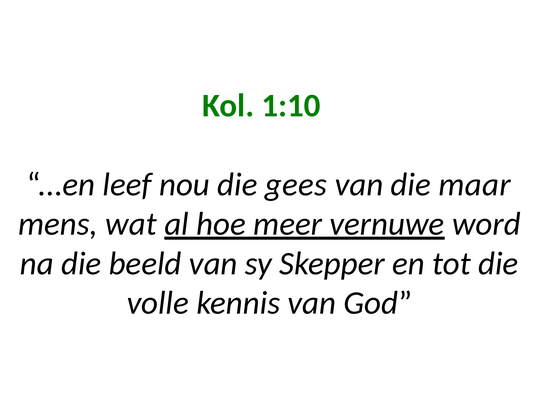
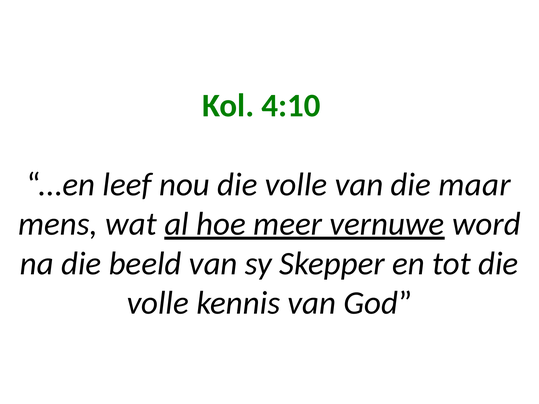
1:10: 1:10 -> 4:10
nou die gees: gees -> volle
